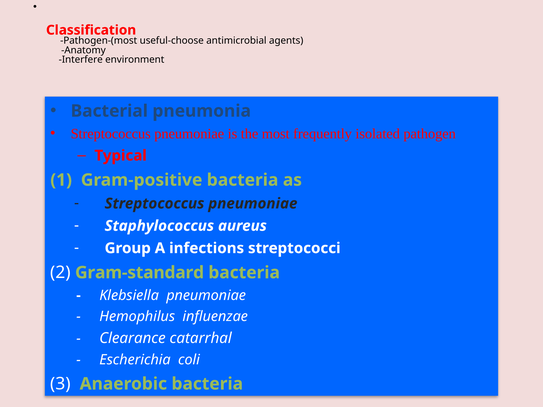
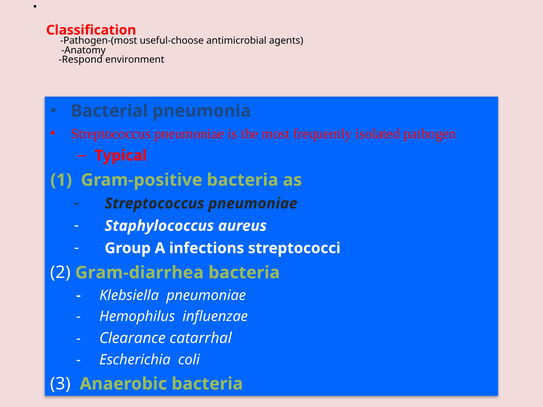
Interfere: Interfere -> Respond
Gram-standard: Gram-standard -> Gram-diarrhea
